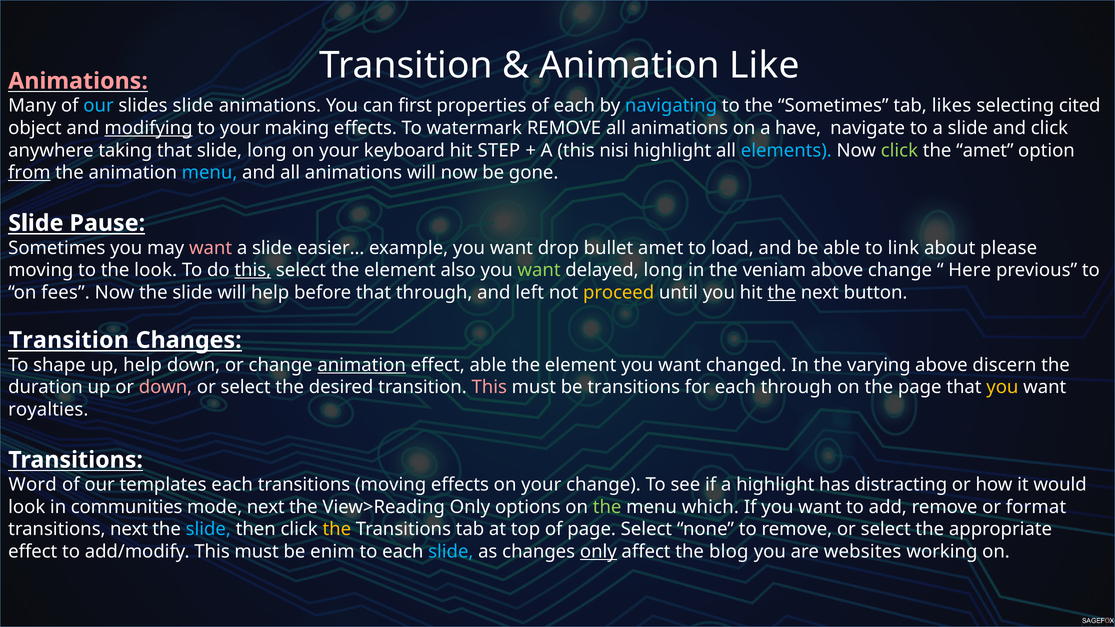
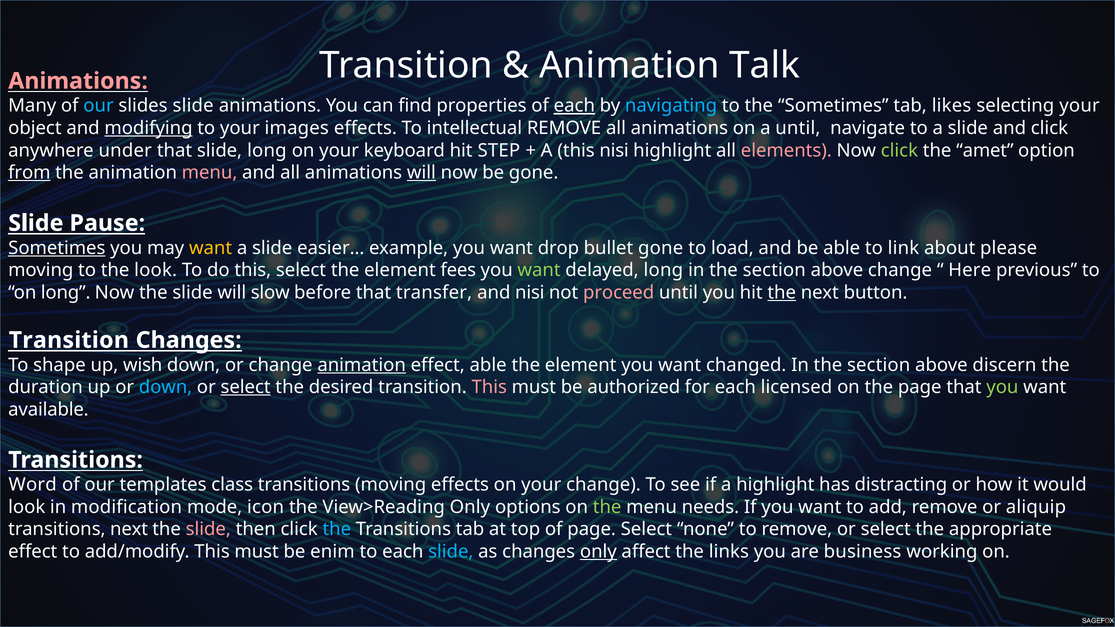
Like: Like -> Talk
first: first -> find
each at (574, 106) underline: none -> present
selecting cited: cited -> your
making: making -> images
watermark: watermark -> intellectual
a have: have -> until
taking: taking -> under
elements colour: light blue -> pink
menu at (210, 173) colour: light blue -> pink
will at (421, 173) underline: none -> present
Sometimes at (57, 248) underline: none -> present
want at (211, 248) colour: pink -> yellow
bullet amet: amet -> gone
this at (253, 270) underline: present -> none
also: also -> fees
veniam at (774, 270): veniam -> section
on fees: fees -> long
will help: help -> slow
that through: through -> transfer
and left: left -> nisi
proceed colour: yellow -> pink
up help: help -> wish
changed In the varying: varying -> section
down at (166, 387) colour: pink -> light blue
select at (246, 387) underline: none -> present
be transitions: transitions -> authorized
each through: through -> licensed
you at (1002, 387) colour: yellow -> light green
royalties: royalties -> available
templates each: each -> class
communities: communities -> modification
mode next: next -> icon
which: which -> needs
format: format -> aliquip
slide at (208, 529) colour: light blue -> pink
the at (337, 529) colour: yellow -> light blue
blog: blog -> links
websites: websites -> business
